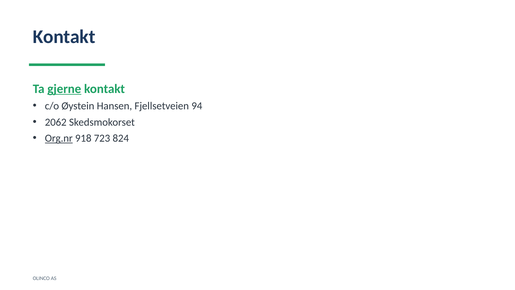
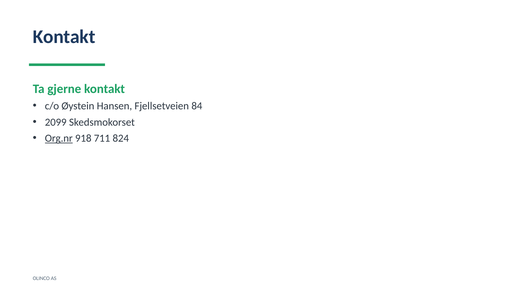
gjerne underline: present -> none
94: 94 -> 84
2062: 2062 -> 2099
723: 723 -> 711
